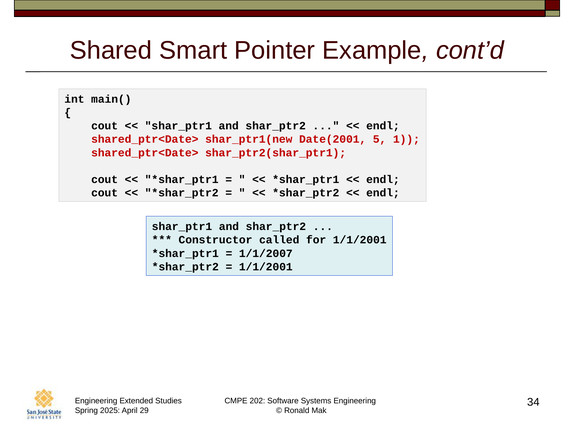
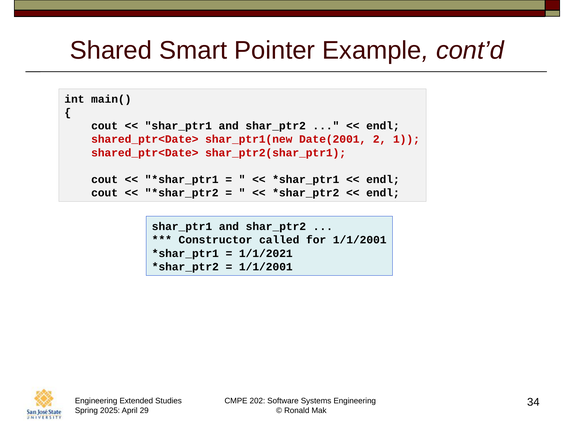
5: 5 -> 2
1/1/2007: 1/1/2007 -> 1/1/2021
